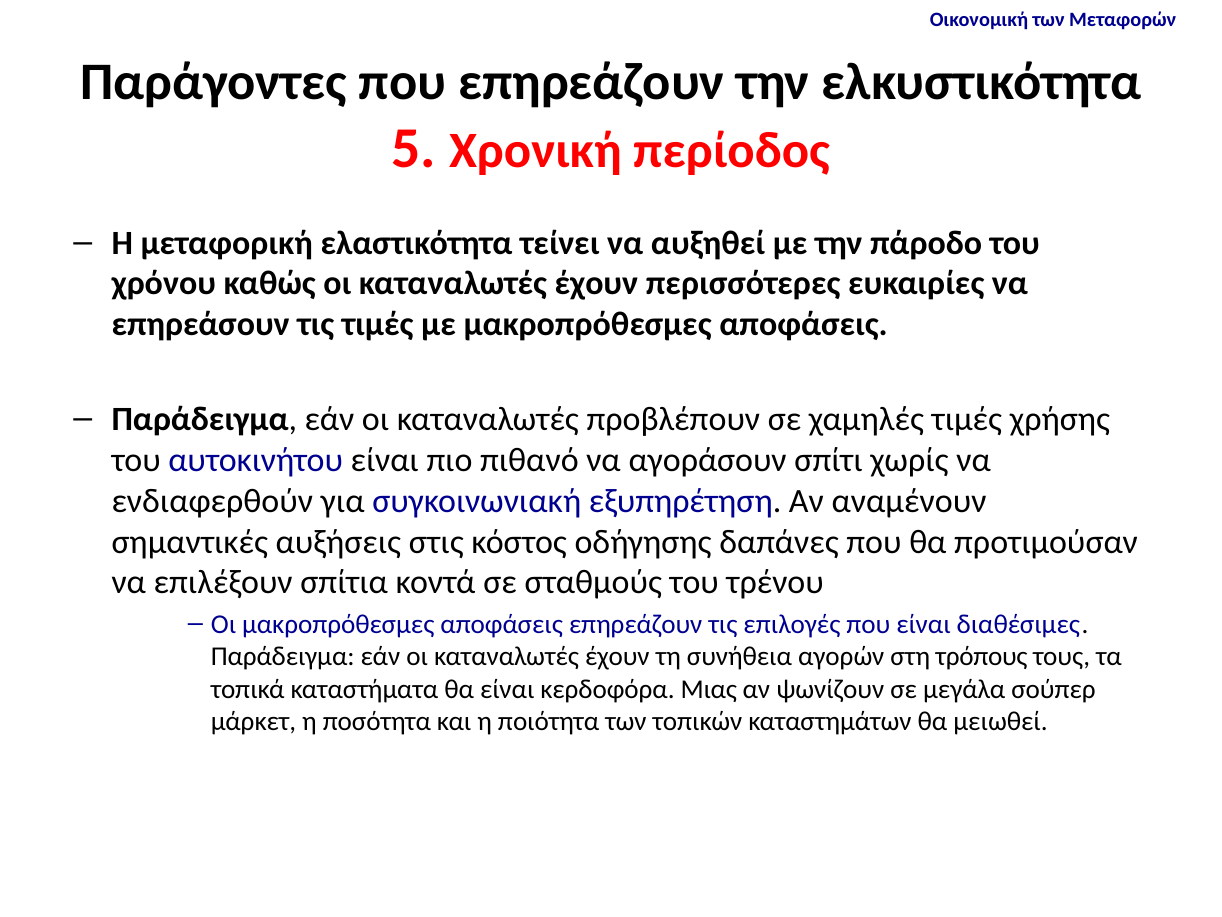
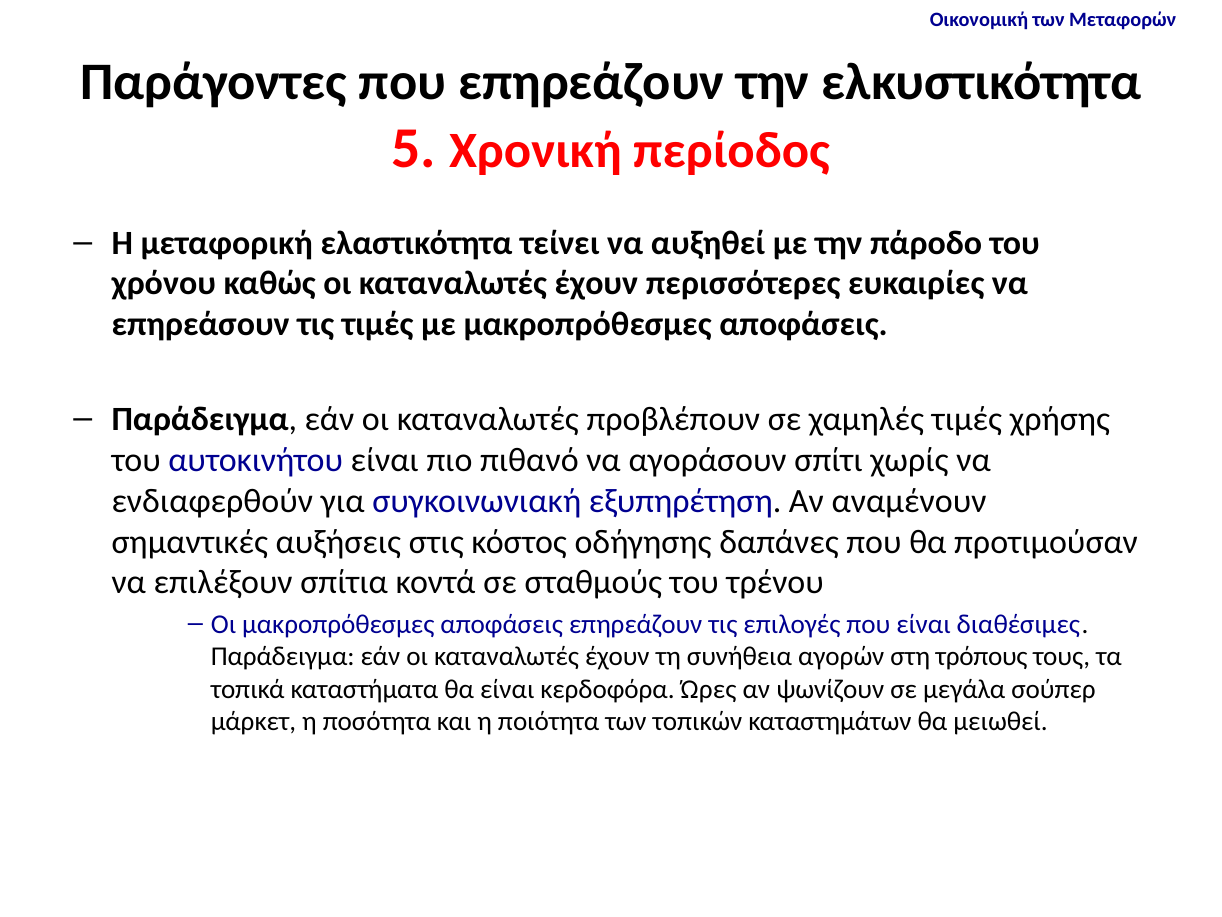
Μιας: Μιας -> Ώρες
